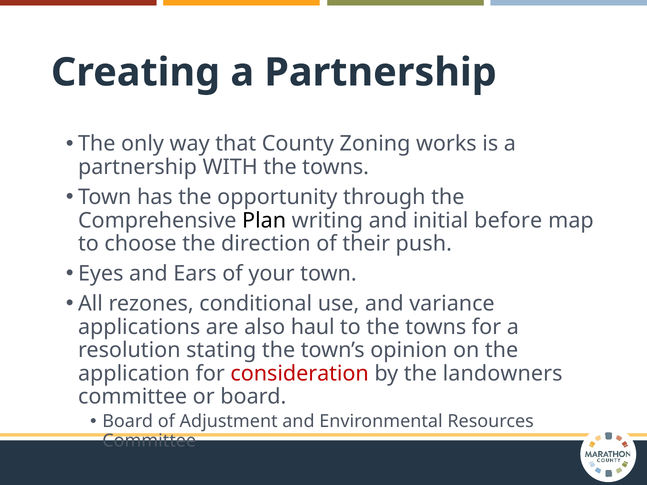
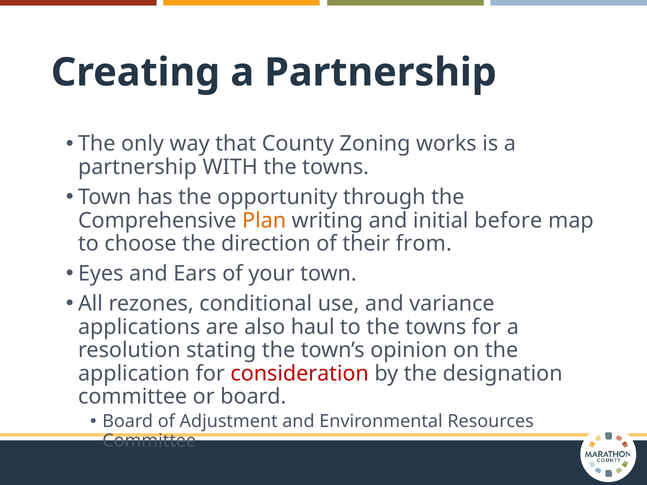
Plan colour: black -> orange
push: push -> from
landowners: landowners -> designation
